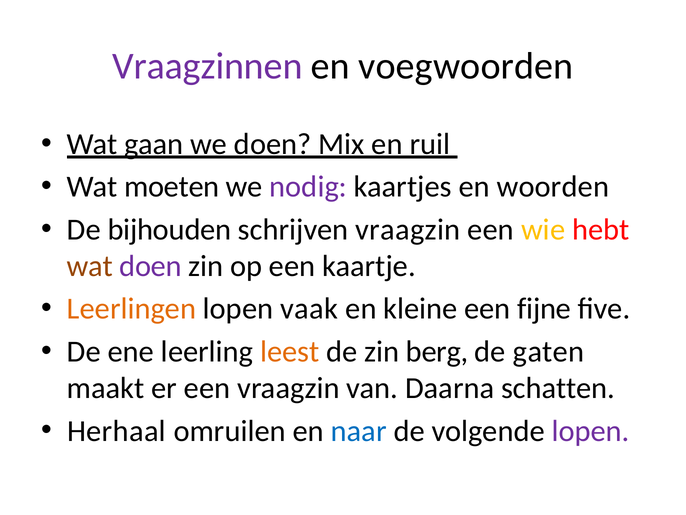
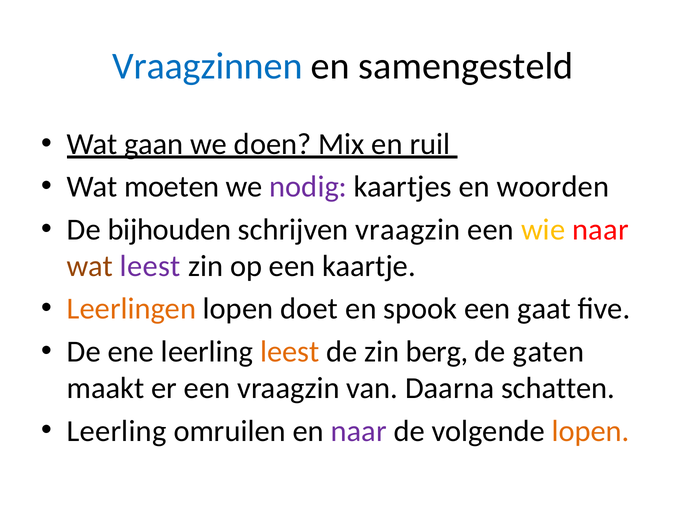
Vraagzinnen colour: purple -> blue
voegwoorden: voegwoorden -> samengesteld
wie hebt: hebt -> naar
wat doen: doen -> leest
vaak: vaak -> doet
kleine: kleine -> spook
fijne: fijne -> gaat
Herhaal at (117, 431): Herhaal -> Leerling
naar at (359, 431) colour: blue -> purple
lopen at (591, 431) colour: purple -> orange
